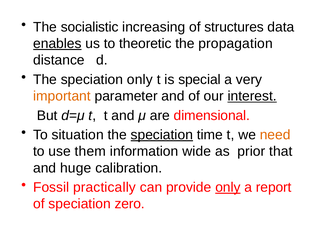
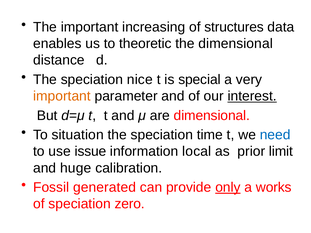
The socialistic: socialistic -> important
enables underline: present -> none
the propagation: propagation -> dimensional
speciation only: only -> nice
speciation at (162, 135) underline: present -> none
need colour: orange -> blue
them: them -> issue
wide: wide -> local
that: that -> limit
practically: practically -> generated
report: report -> works
